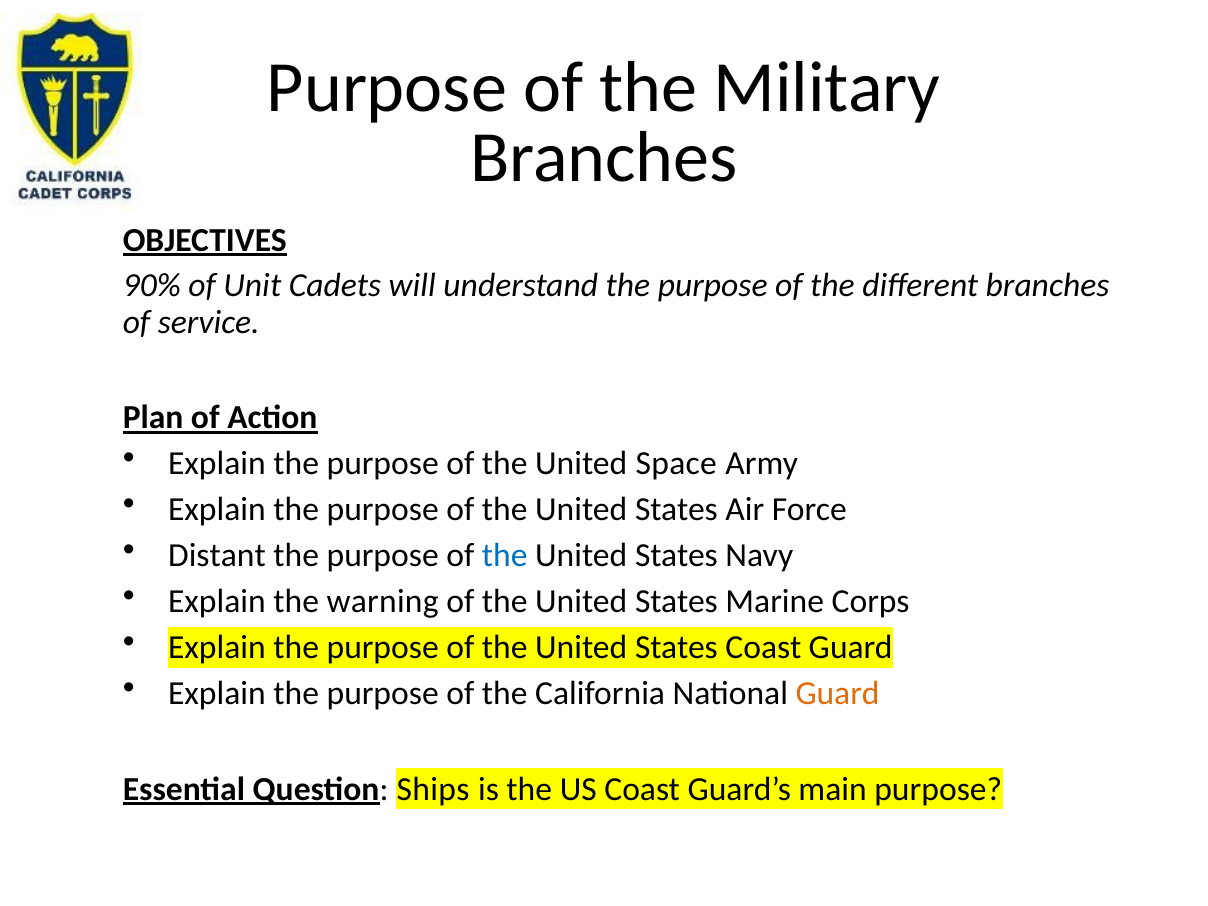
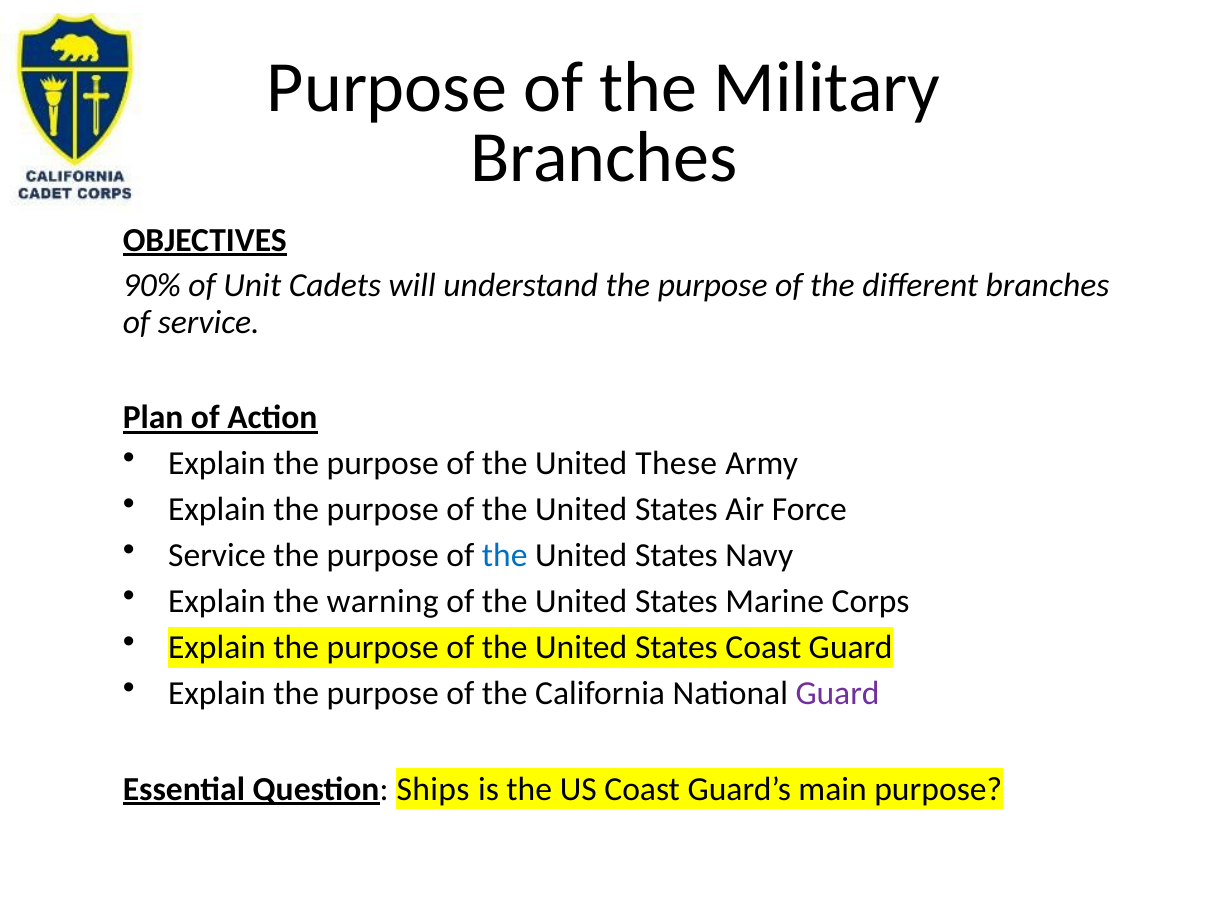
Space: Space -> These
Distant at (217, 556): Distant -> Service
Guard at (838, 693) colour: orange -> purple
